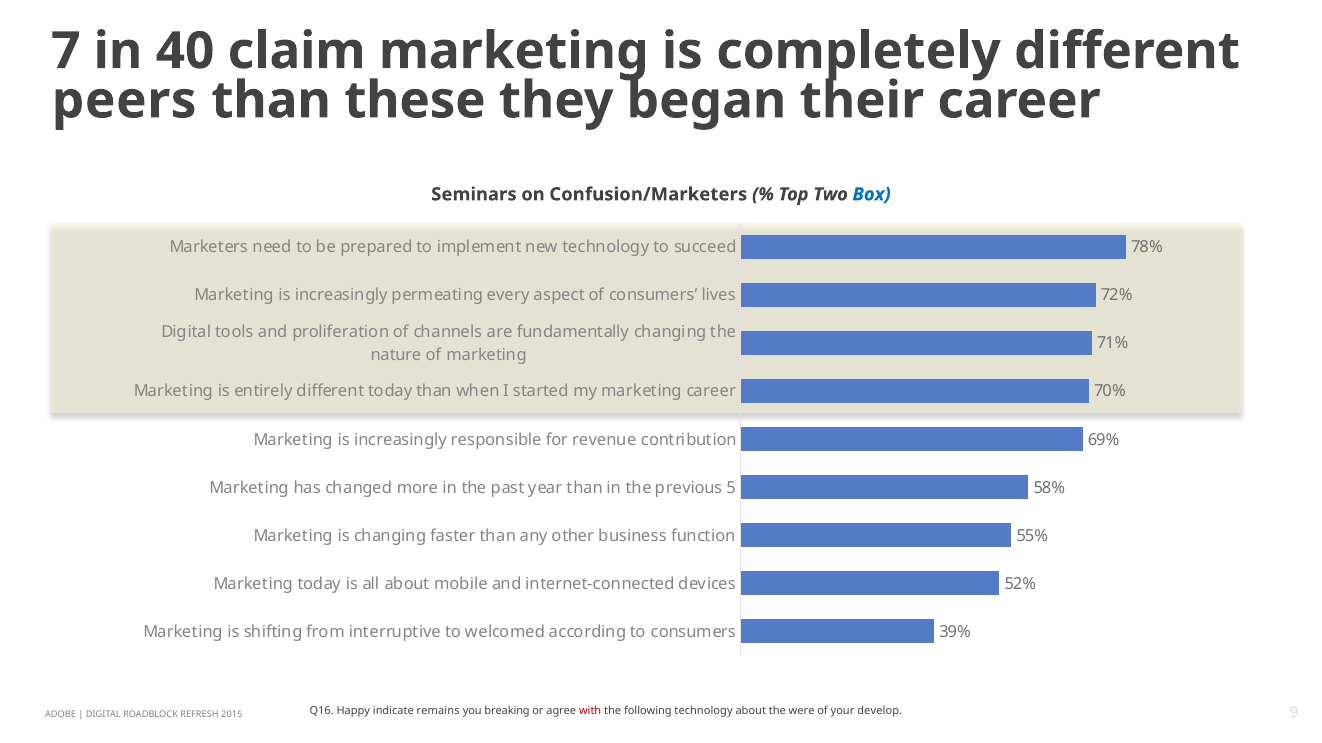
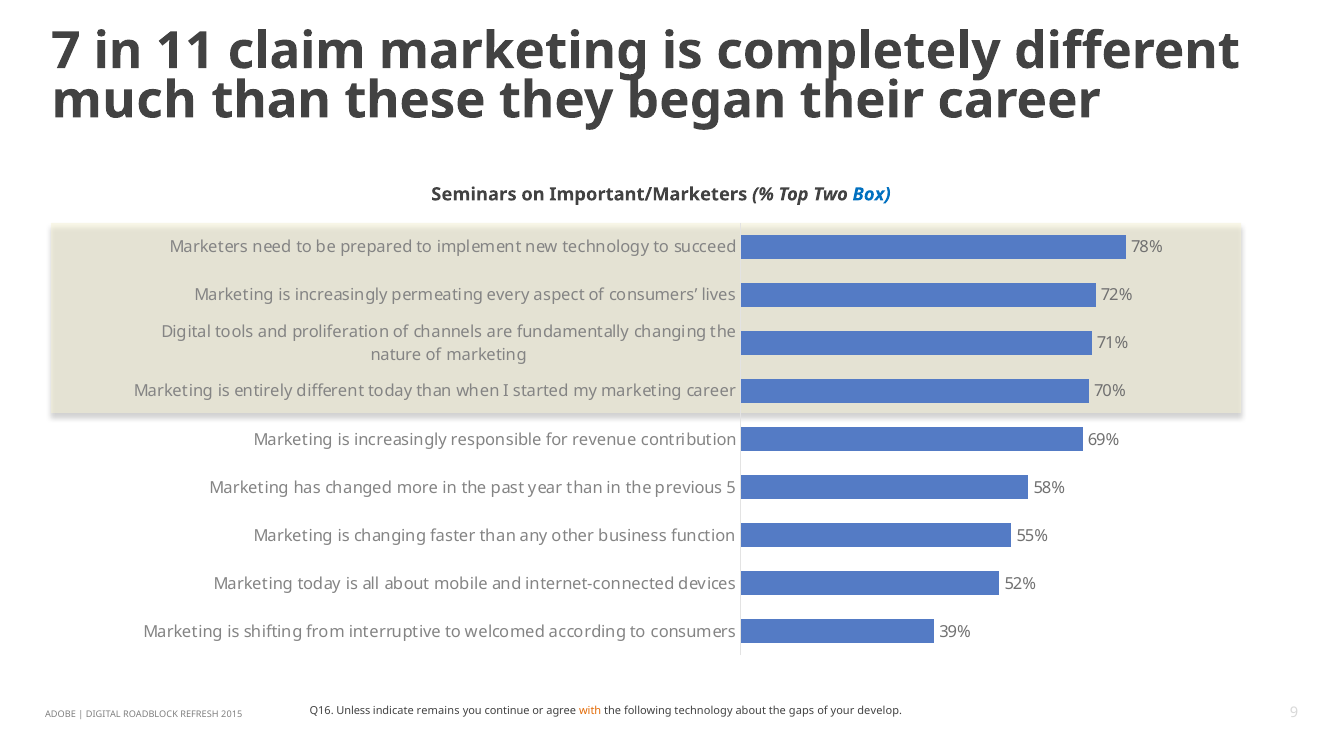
40: 40 -> 11
peers: peers -> much
Confusion/Marketers: Confusion/Marketers -> Important/Marketers
Happy: Happy -> Unless
breaking: breaking -> continue
with colour: red -> orange
were: were -> gaps
